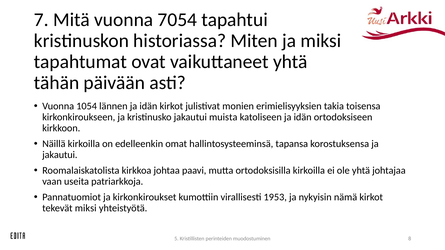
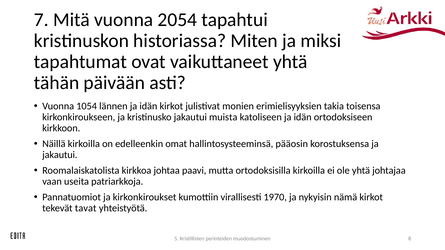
7054: 7054 -> 2054
tapansa: tapansa -> pääosin
1953: 1953 -> 1970
tekevät miksi: miksi -> tavat
